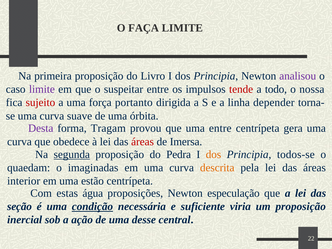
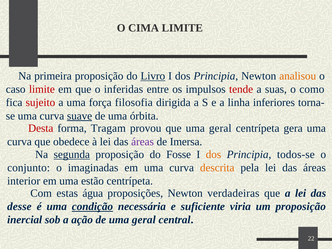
FAÇA: FAÇA -> CIMA
Livro underline: none -> present
analisou colour: purple -> orange
limite at (42, 89) colour: purple -> red
suspeitar: suspeitar -> inferidas
todo: todo -> suas
nossa: nossa -> como
portanto: portanto -> filosofia
depender: depender -> inferiores
suave underline: none -> present
Desta colour: purple -> red
que uma entre: entre -> geral
áreas at (143, 142) colour: red -> purple
Pedra: Pedra -> Fosse
quaedam: quaedam -> conjunto
especulação: especulação -> verdadeiras
seção: seção -> desse
de uma desse: desse -> geral
